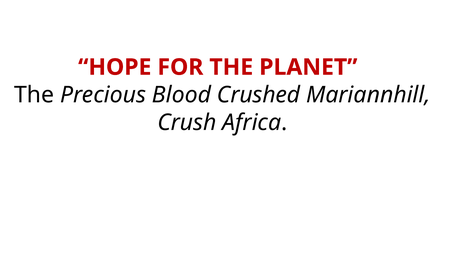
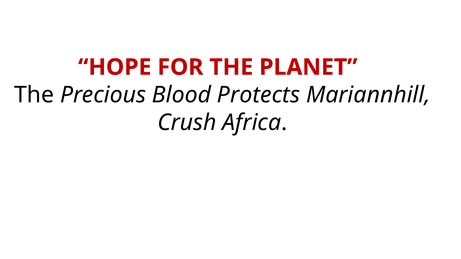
Crushed: Crushed -> Protects
